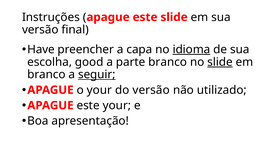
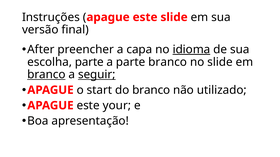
Have: Have -> After
escolha good: good -> parte
slide at (220, 62) underline: present -> none
branco at (46, 75) underline: none -> present
o your: your -> start
do versão: versão -> branco
